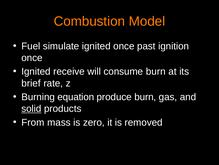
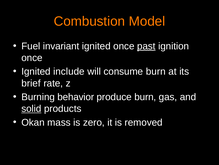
simulate: simulate -> invariant
past underline: none -> present
receive: receive -> include
equation: equation -> behavior
From: From -> Okan
